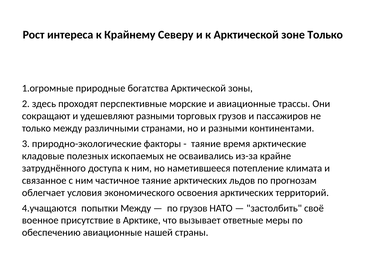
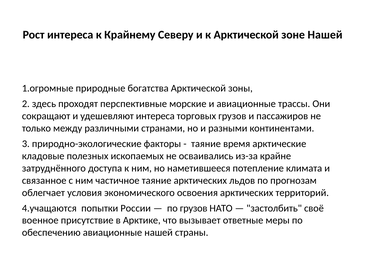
зоне Только: Только -> Нашей
удешевляют разными: разными -> интереса
попытки Между: Между -> России
